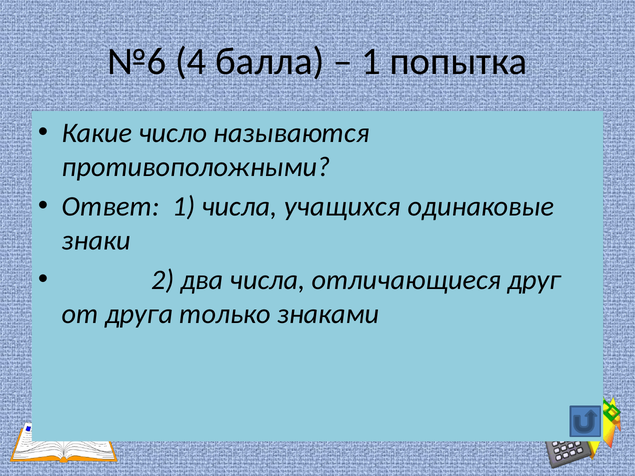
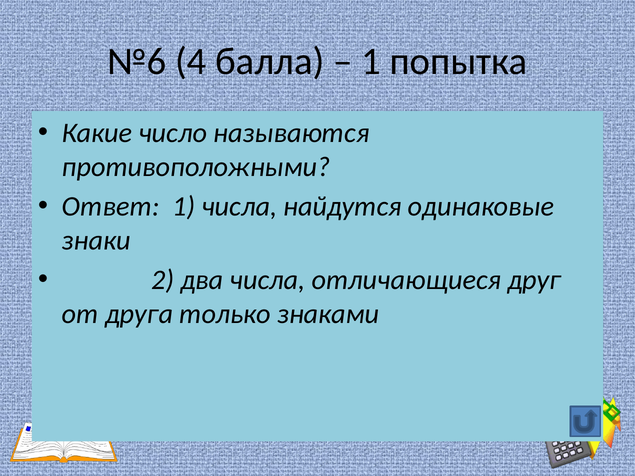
учащихся: учащихся -> найдутся
